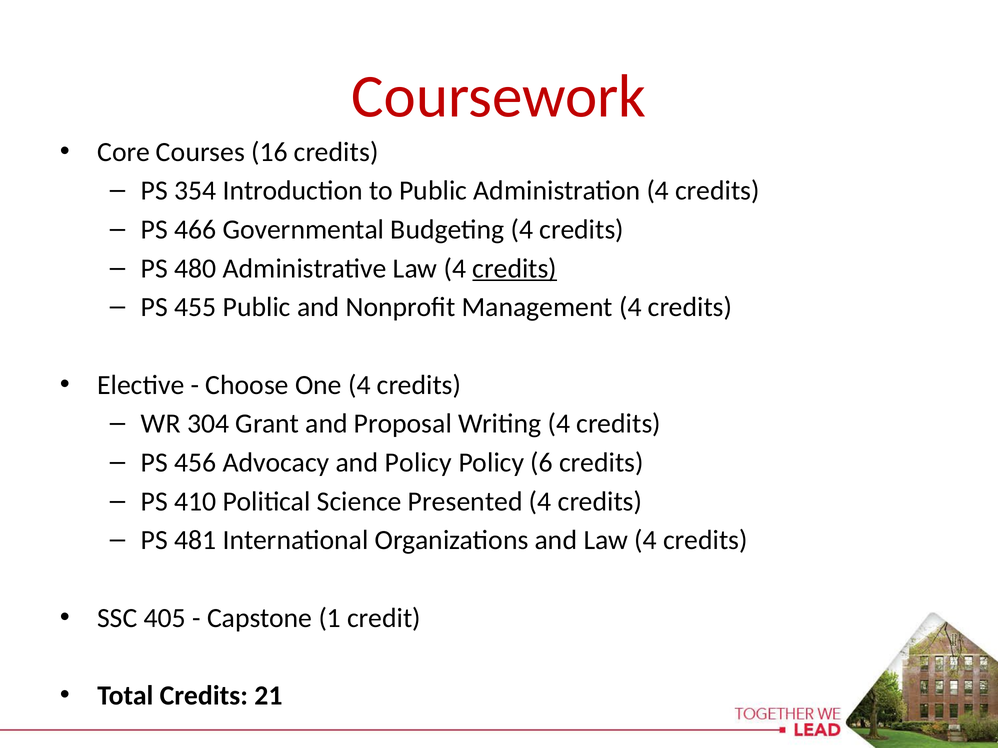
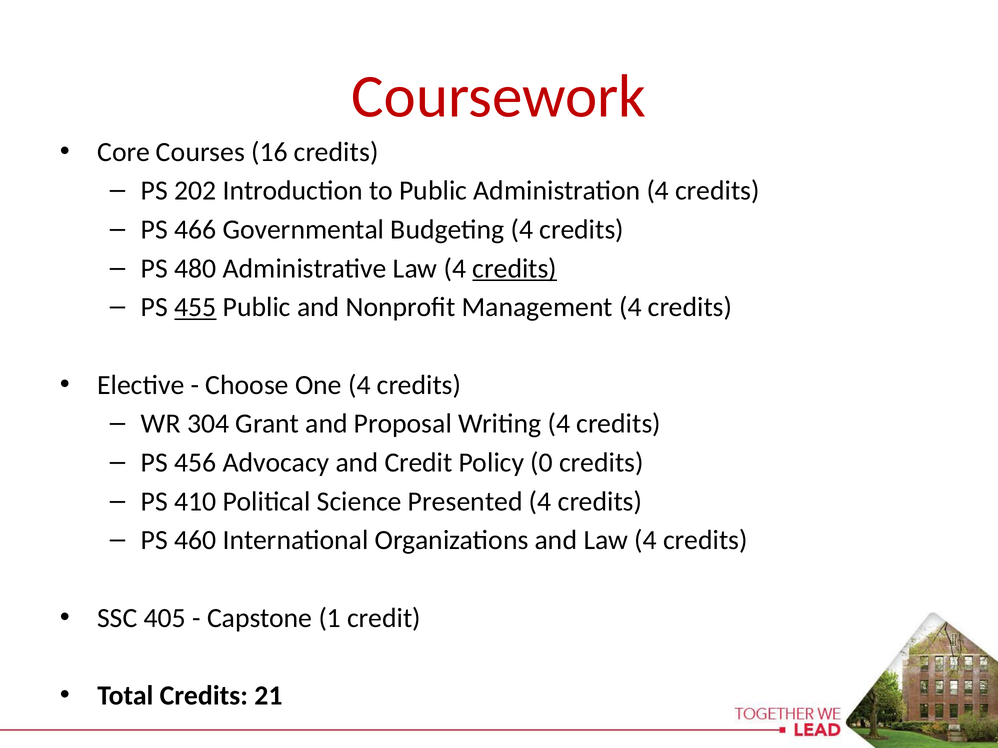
354: 354 -> 202
455 underline: none -> present
and Policy: Policy -> Credit
6: 6 -> 0
481: 481 -> 460
